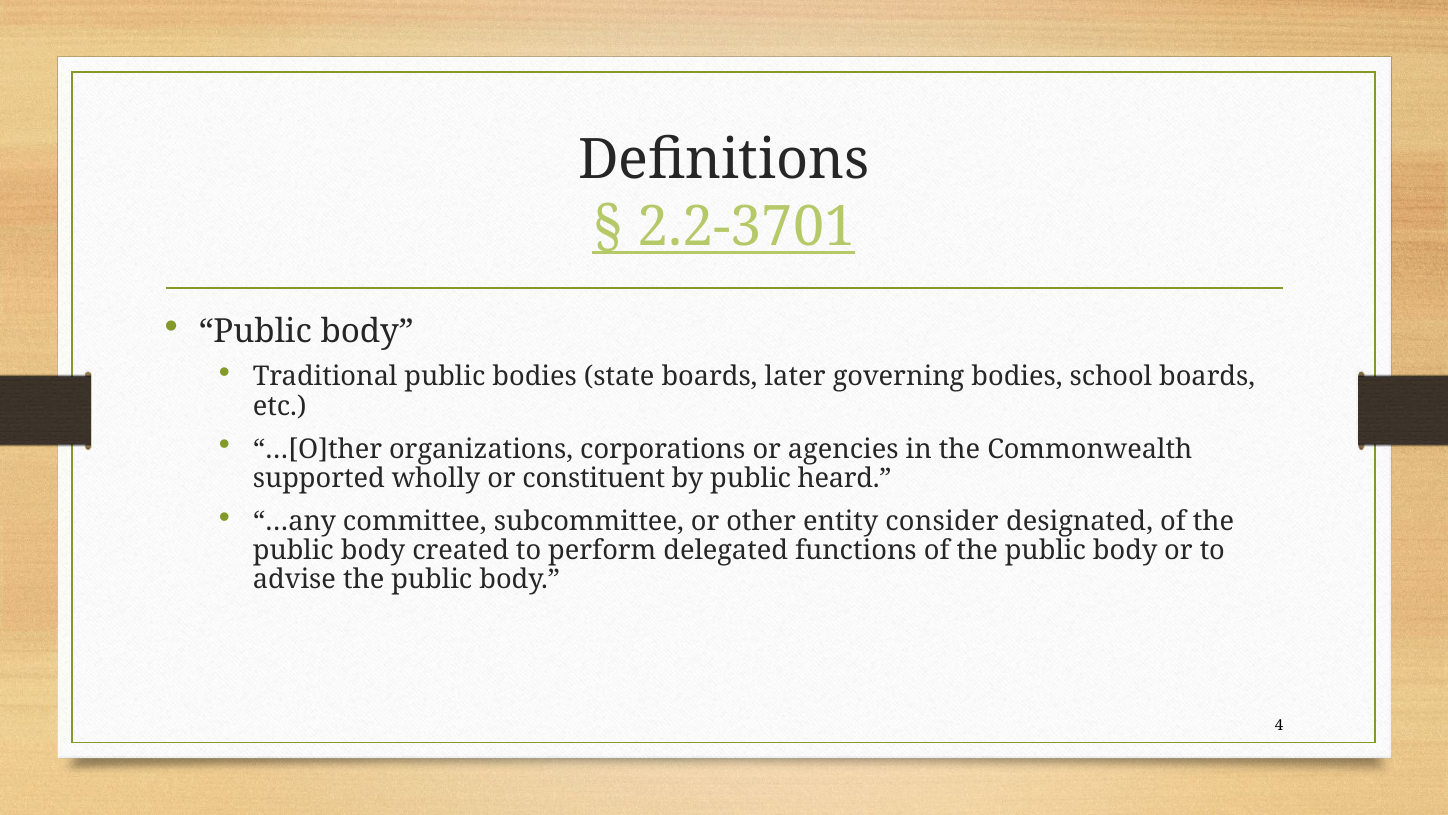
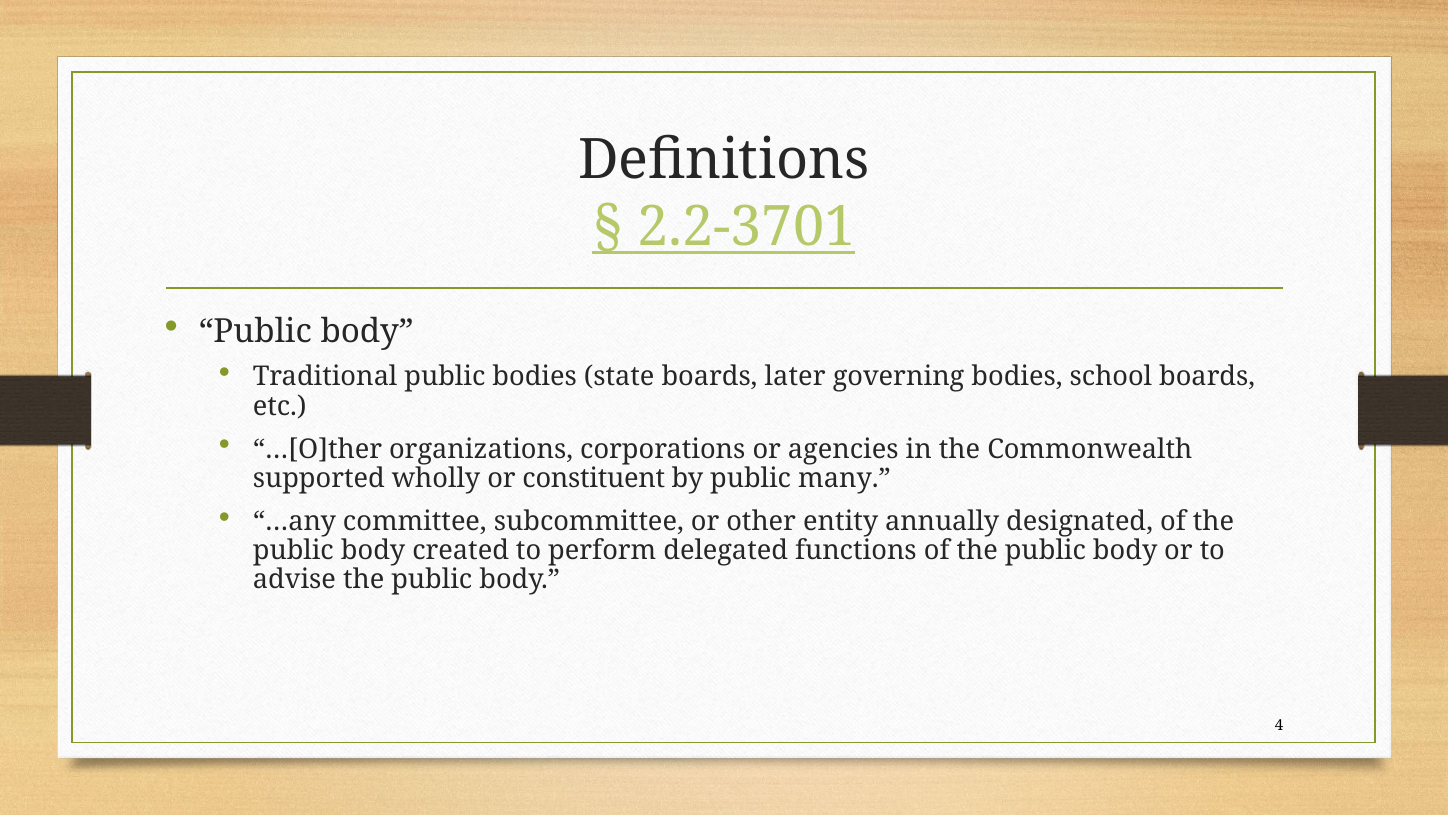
heard: heard -> many
consider: consider -> annually
